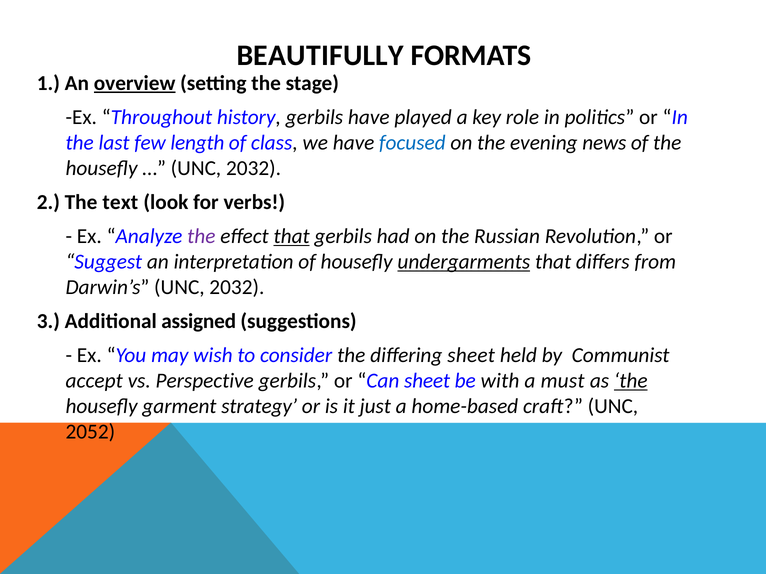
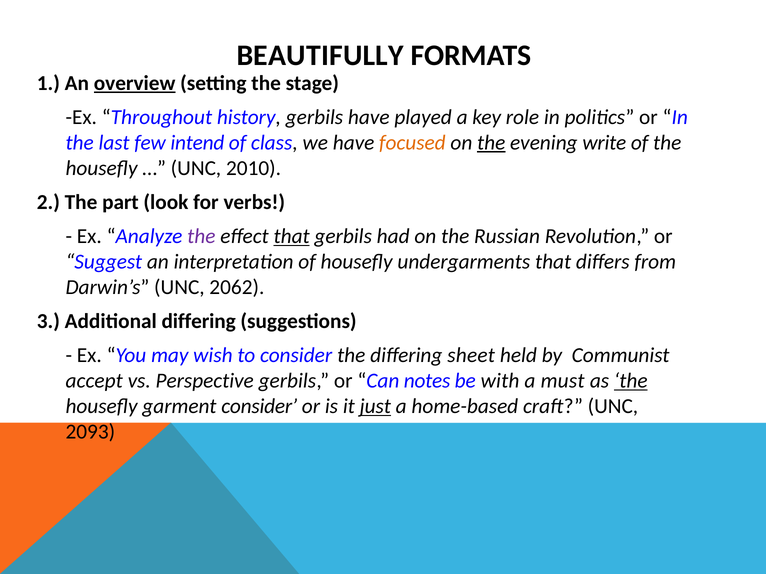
length: length -> intend
focused colour: blue -> orange
the at (491, 143) underline: none -> present
news: news -> write
2032 at (254, 168): 2032 -> 2010
text: text -> part
undergarments underline: present -> none
Darwin’s UNC 2032: 2032 -> 2062
Additional assigned: assigned -> differing
Can sheet: sheet -> notes
garment strategy: strategy -> consider
just underline: none -> present
2052: 2052 -> 2093
